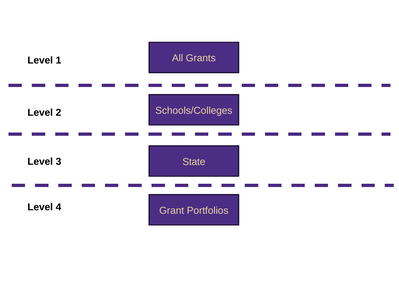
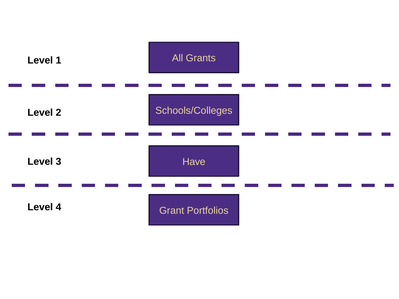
State: State -> Have
